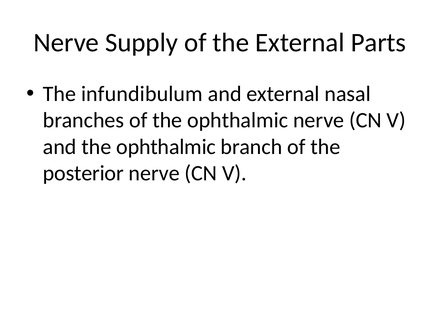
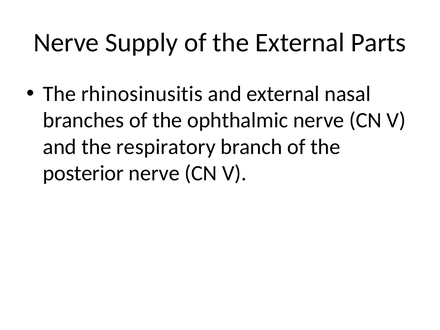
infundibulum: infundibulum -> rhinosinusitis
and the ophthalmic: ophthalmic -> respiratory
